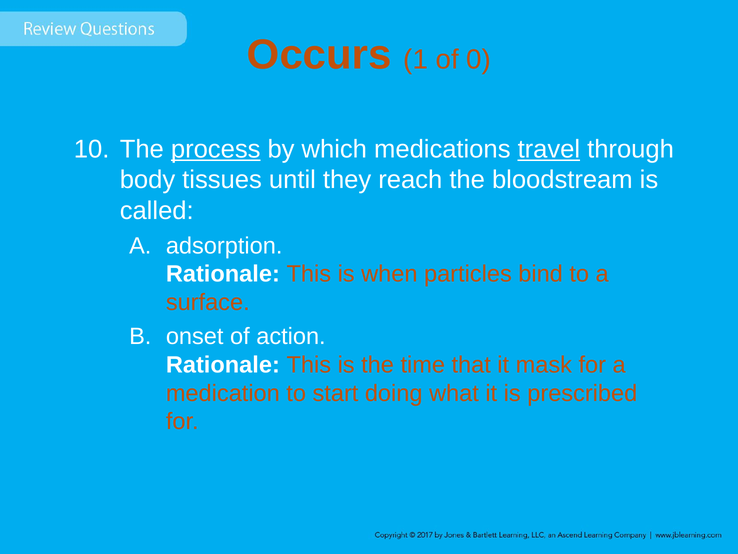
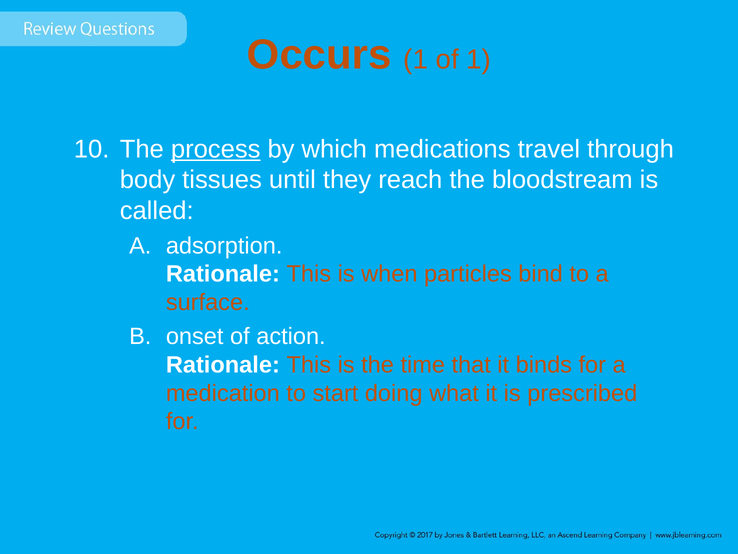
of 0: 0 -> 1
travel underline: present -> none
mask: mask -> binds
